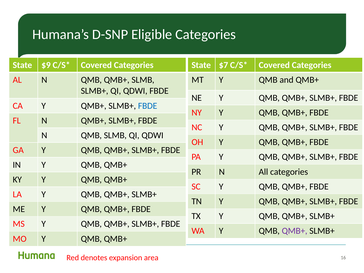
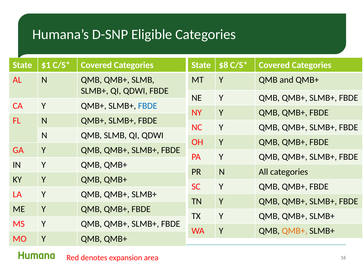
$9: $9 -> $1
$7: $7 -> $8
QMB+ at (295, 231) colour: purple -> orange
